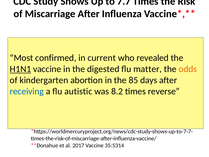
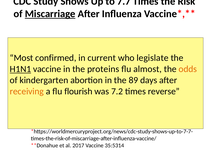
Miscarriage underline: none -> present
revealed: revealed -> legislate
digested: digested -> proteins
matter: matter -> almost
85: 85 -> 89
receiving colour: blue -> orange
autistic: autistic -> flourish
8.2: 8.2 -> 7.2
